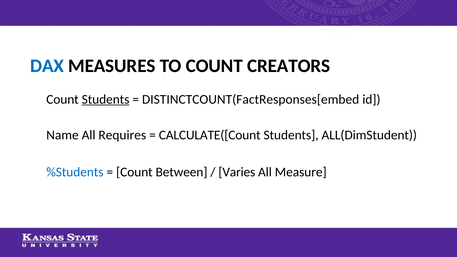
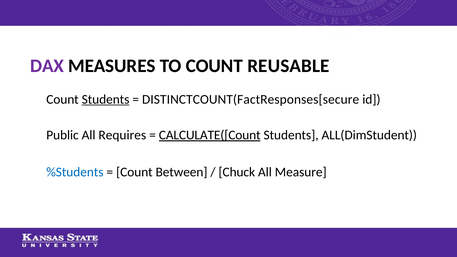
DAX colour: blue -> purple
CREATORS: CREATORS -> REUSABLE
DISTINCTCOUNT(FactResponses[embed: DISTINCTCOUNT(FactResponses[embed -> DISTINCTCOUNT(FactResponses[secure
Name: Name -> Public
CALCULATE([Count underline: none -> present
Varies: Varies -> Chuck
